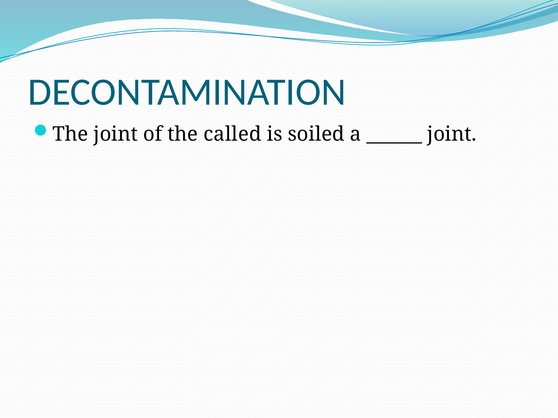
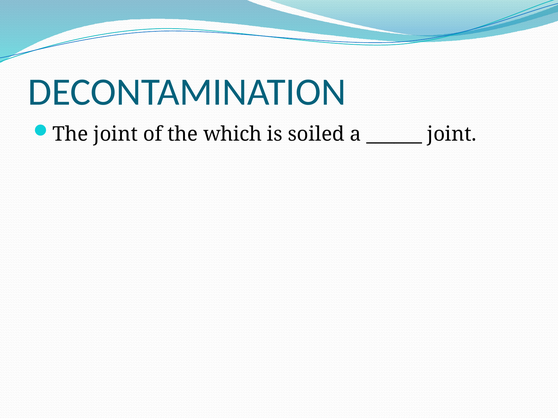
called: called -> which
